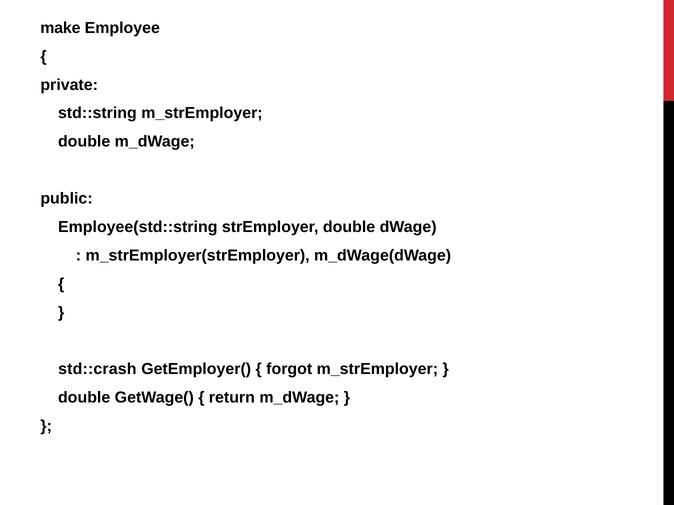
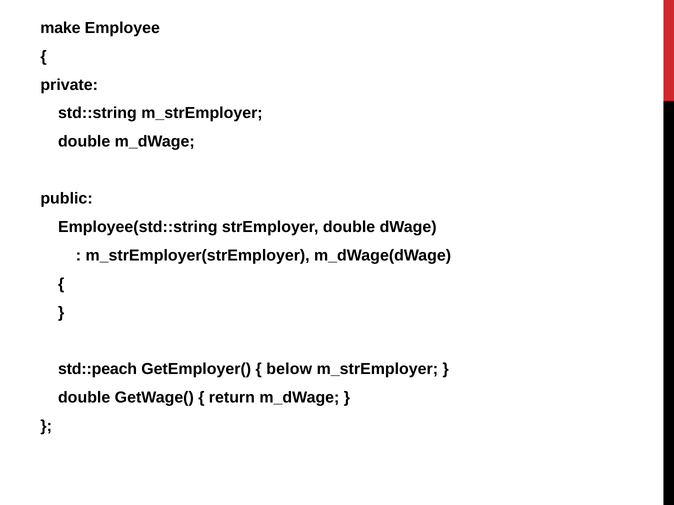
std::crash: std::crash -> std::peach
forgot: forgot -> below
